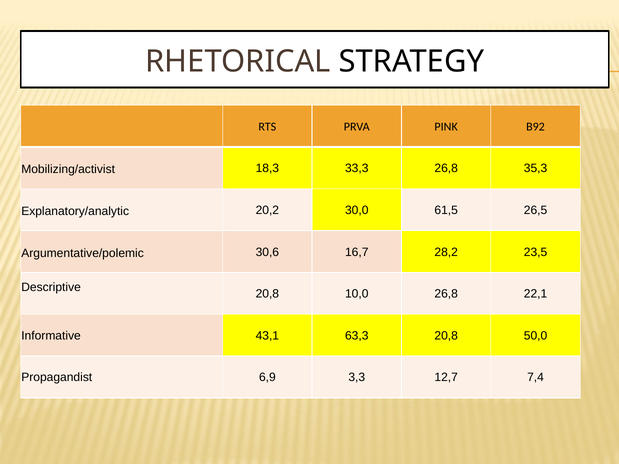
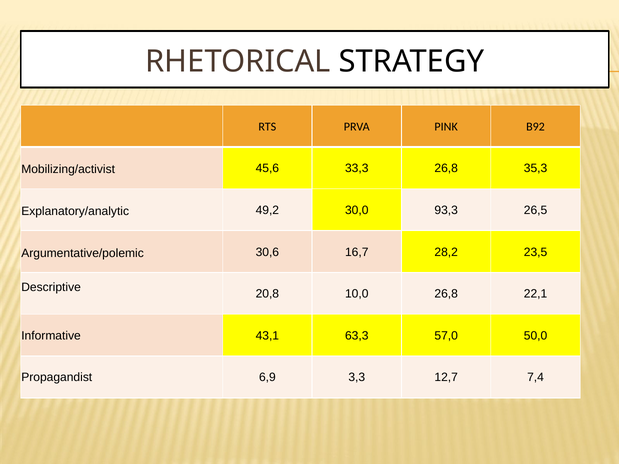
18,3: 18,3 -> 45,6
20,2: 20,2 -> 49,2
61,5: 61,5 -> 93,3
63,3 20,8: 20,8 -> 57,0
